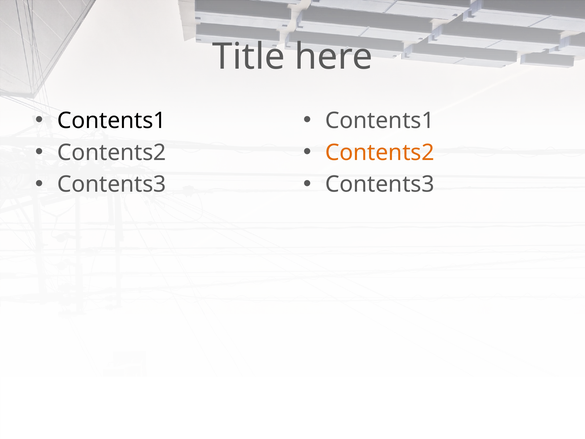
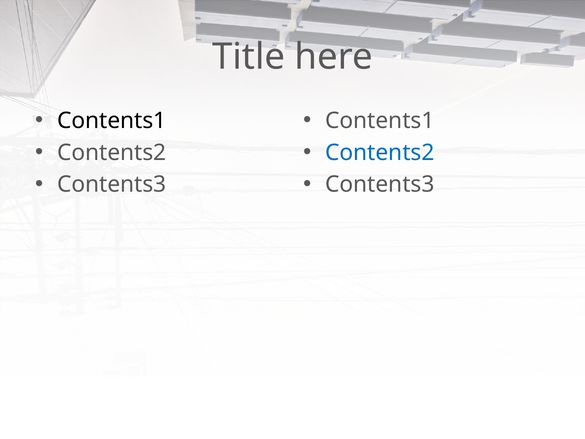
Contents2 at (380, 152) colour: orange -> blue
